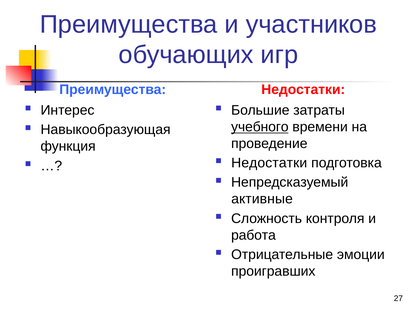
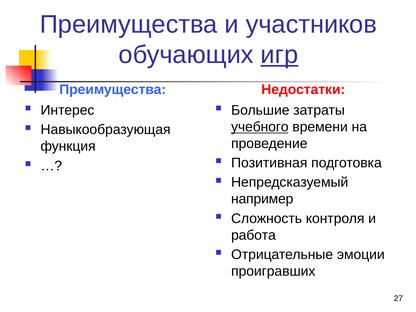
игр underline: none -> present
Недостатки at (269, 163): Недостатки -> Позитивная
активные: активные -> например
